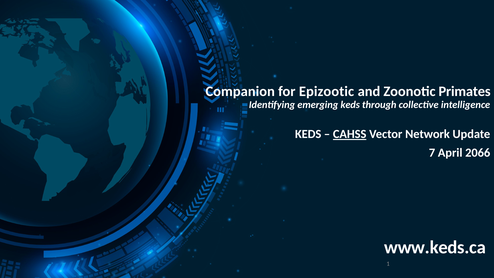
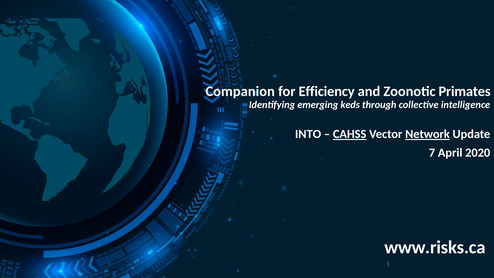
Epizootic: Epizootic -> Efficiency
KEDS at (308, 134): KEDS -> INTO
Network underline: none -> present
2066: 2066 -> 2020
www.keds.ca: www.keds.ca -> www.risks.ca
